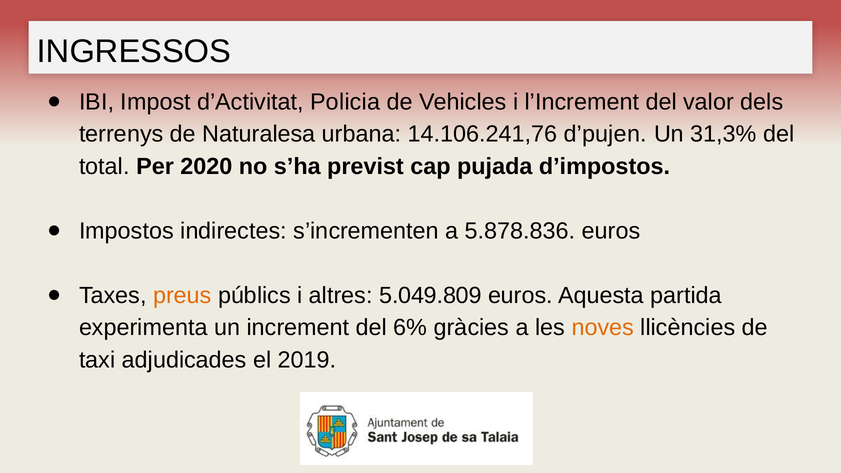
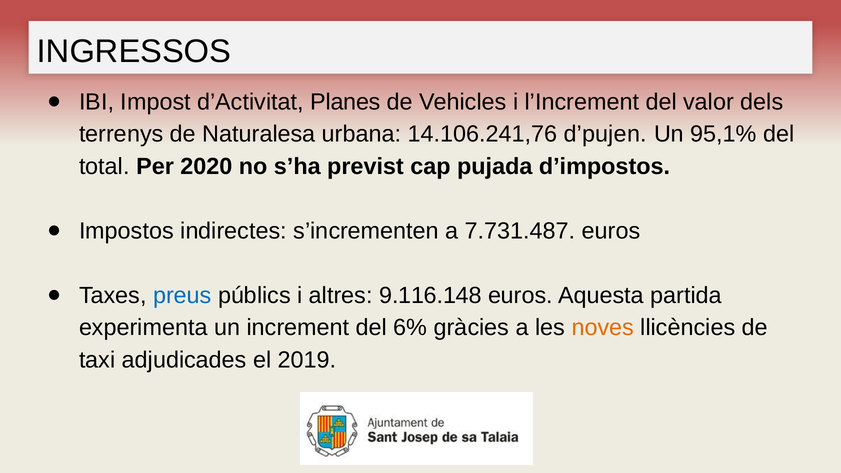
Policia: Policia -> Planes
31,3%: 31,3% -> 95,1%
5.878.836: 5.878.836 -> 7.731.487
preus colour: orange -> blue
5.049.809: 5.049.809 -> 9.116.148
